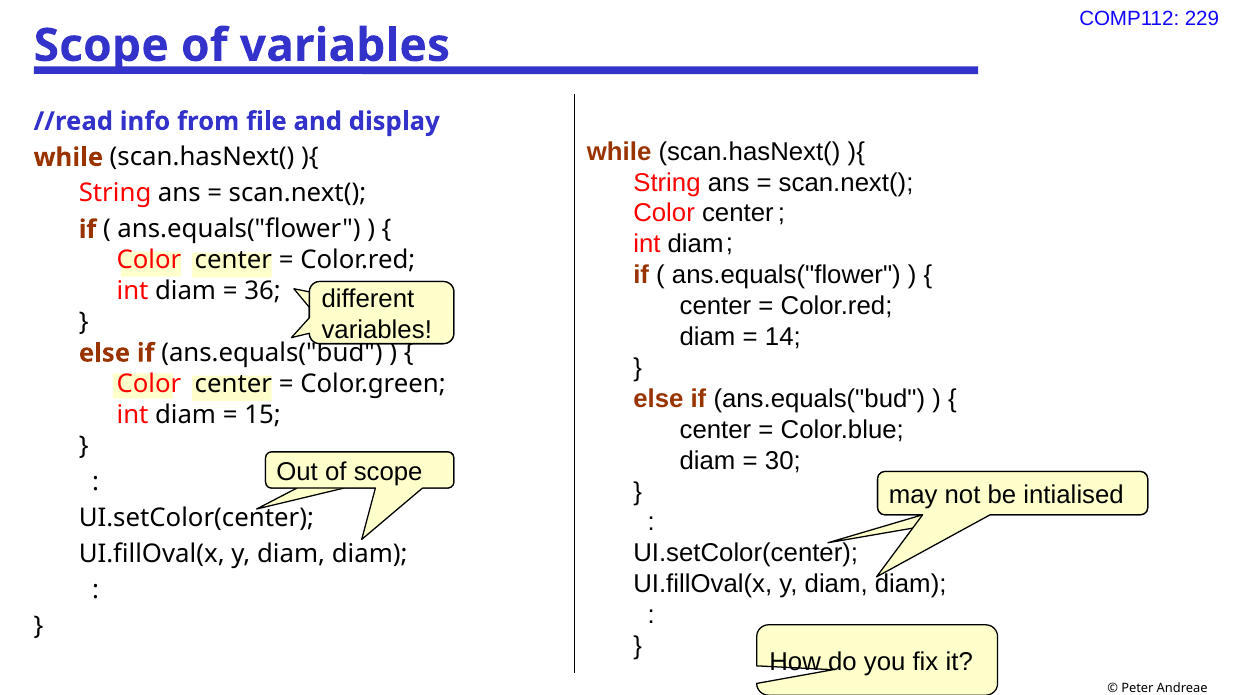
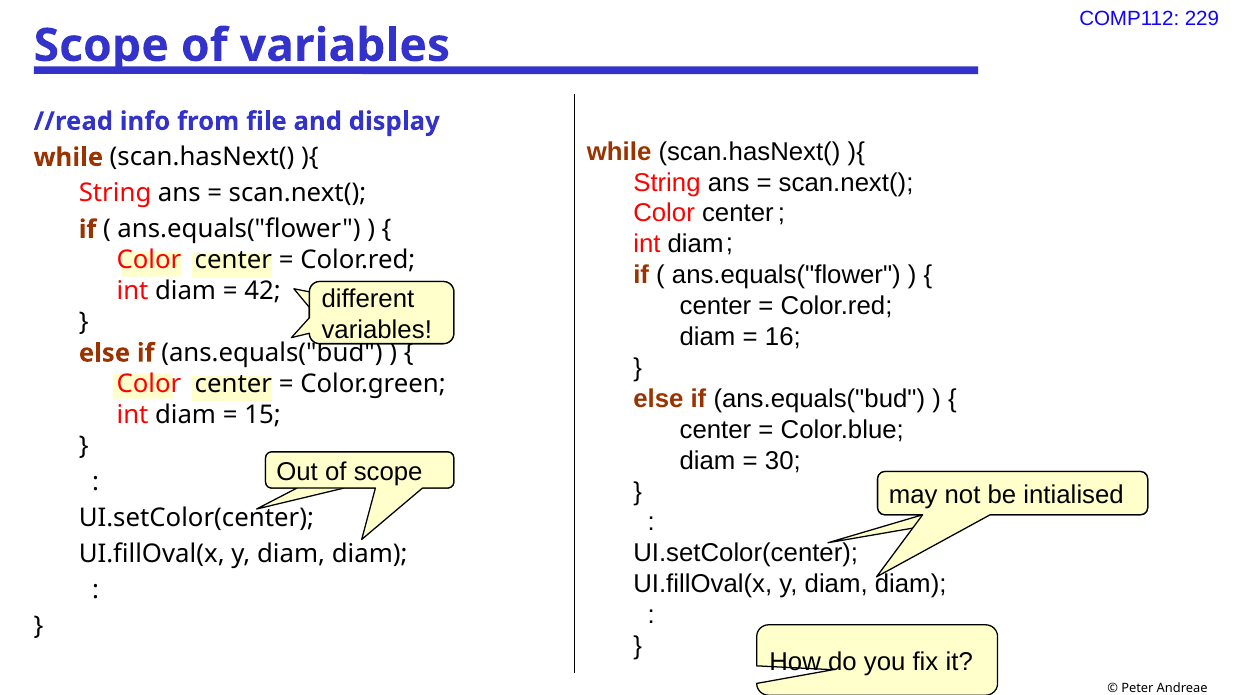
36: 36 -> 42
14: 14 -> 16
